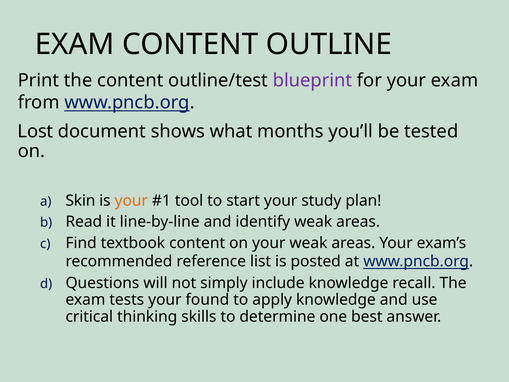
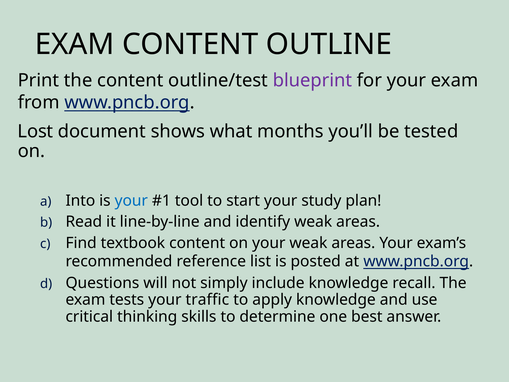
Skin: Skin -> Into
your at (131, 201) colour: orange -> blue
found: found -> traffic
